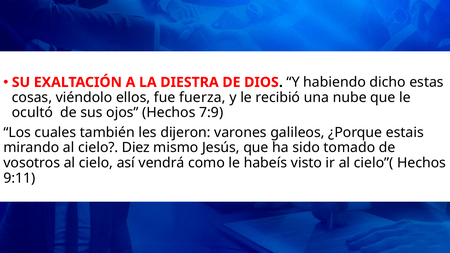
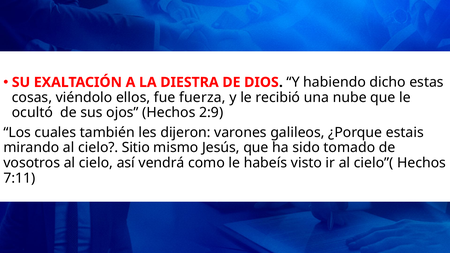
7:9: 7:9 -> 2:9
Diez: Diez -> Sitio
9:11: 9:11 -> 7:11
